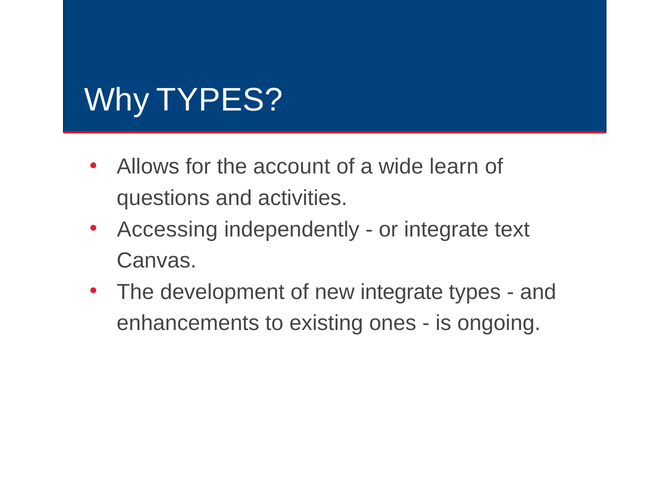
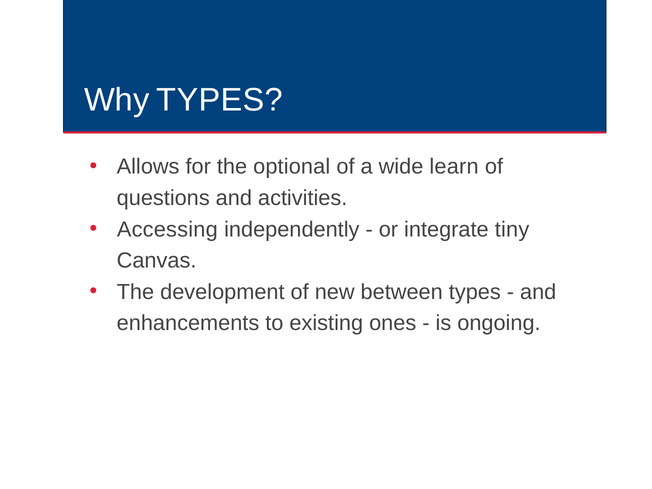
account: account -> optional
text: text -> tiny
new integrate: integrate -> between
